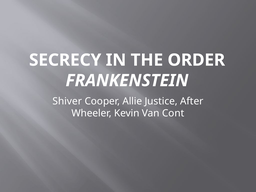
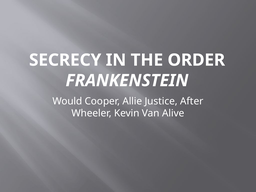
Shiver: Shiver -> Would
Cont: Cont -> Alive
